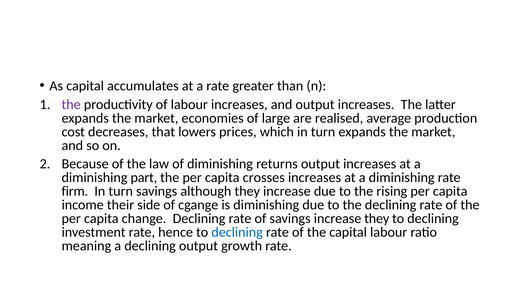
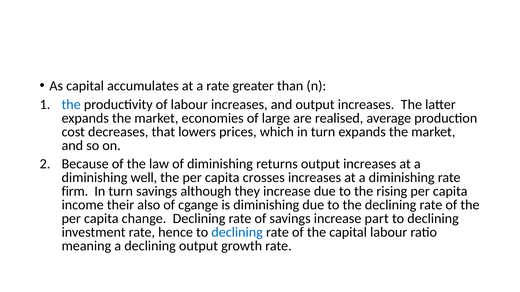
the at (71, 105) colour: purple -> blue
part: part -> well
side: side -> also
increase they: they -> part
